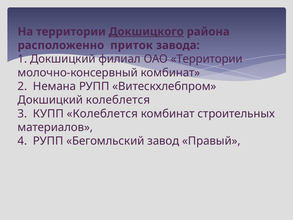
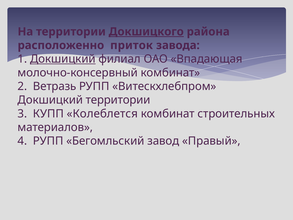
Докшицкий at (63, 59) underline: none -> present
ОАО Территории: Территории -> Впадающая
Немана: Немана -> Ветразь
Докшицкий колеблется: колеблется -> территории
